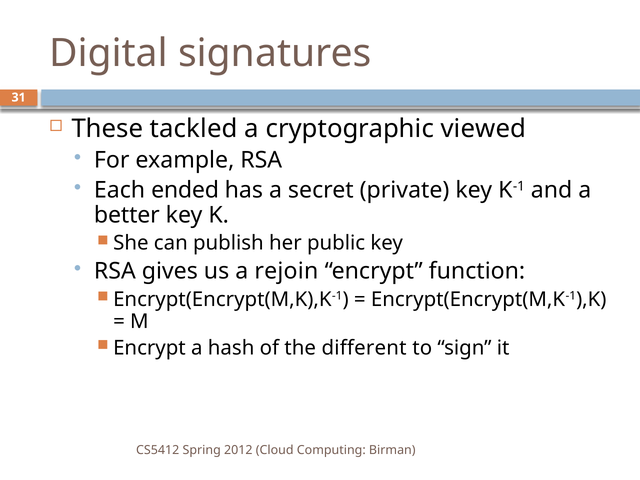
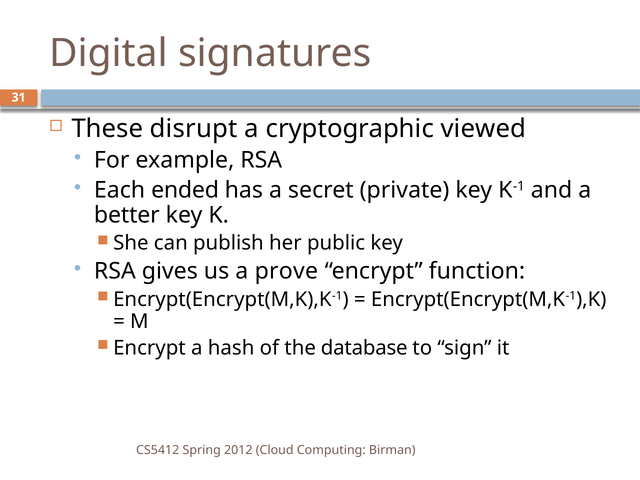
tackled: tackled -> disrupt
rejoin: rejoin -> prove
different: different -> database
